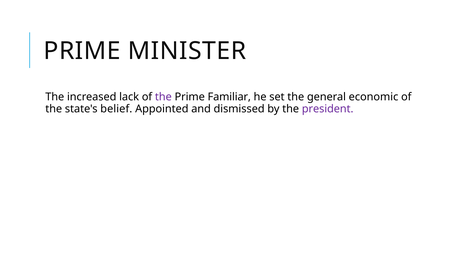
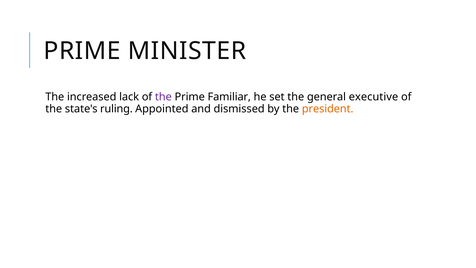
economic: economic -> executive
belief: belief -> ruling
president colour: purple -> orange
